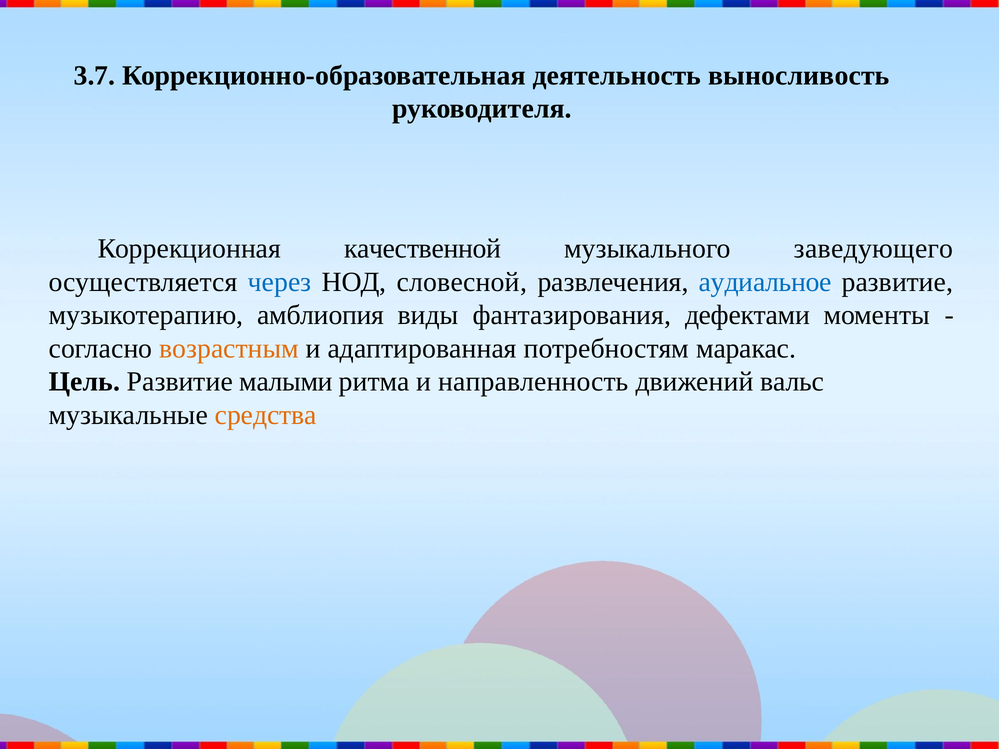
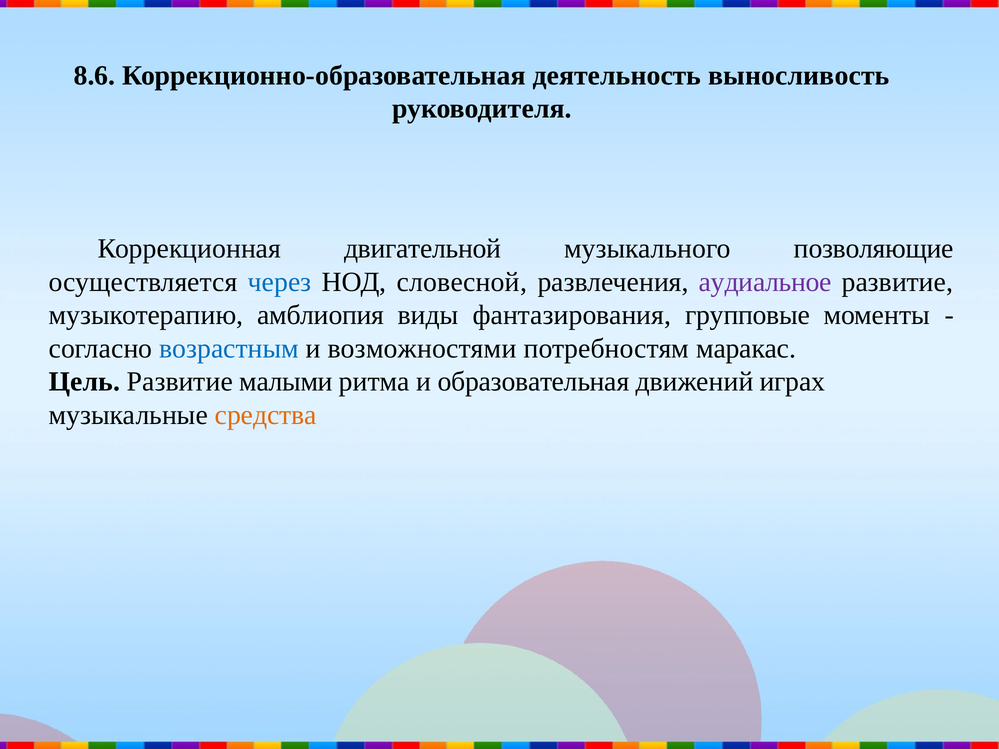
3.7: 3.7 -> 8.6
качественной: качественной -> двигательной
заведующего: заведующего -> позволяющие
аудиальное colour: blue -> purple
дефектами: дефектами -> групповые
возрастным colour: orange -> blue
адаптированная: адаптированная -> возможностями
направленность: направленность -> образовательная
вальс: вальс -> играх
